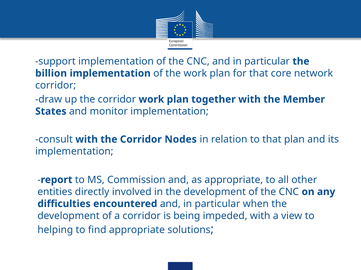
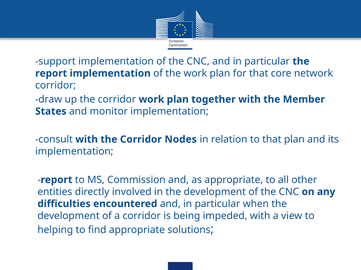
billion at (51, 74): billion -> report
